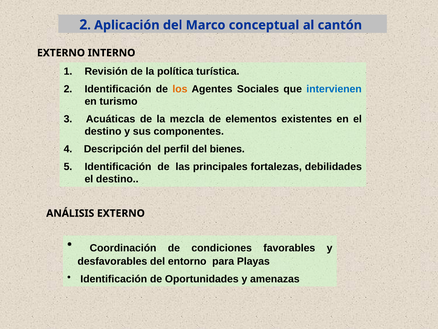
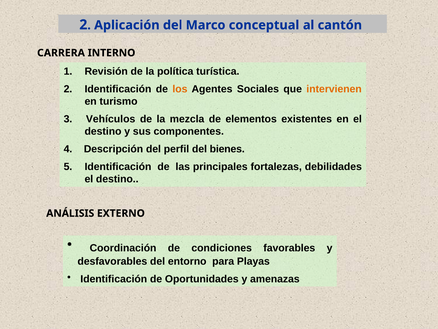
EXTERNO at (61, 53): EXTERNO -> CARRERA
intervienen colour: blue -> orange
Acuáticas: Acuáticas -> Vehículos
